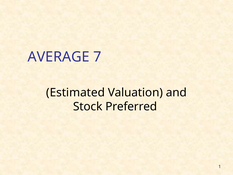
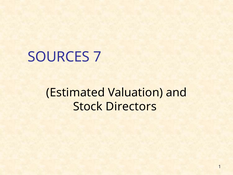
AVERAGE: AVERAGE -> SOURCES
Preferred: Preferred -> Directors
